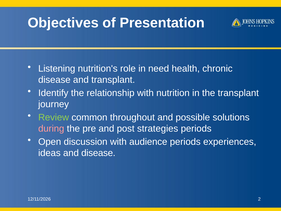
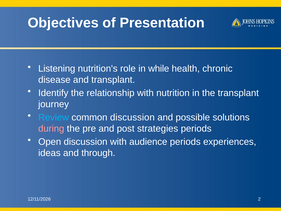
need: need -> while
Review colour: light green -> light blue
common throughout: throughout -> discussion
and disease: disease -> through
